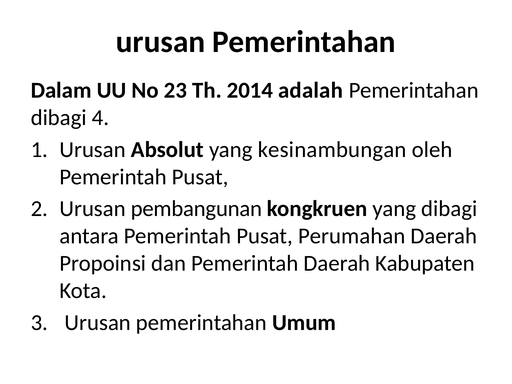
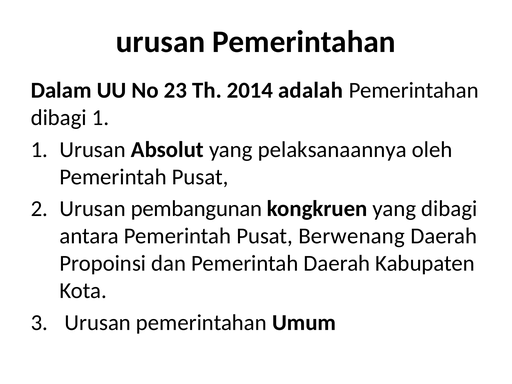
dibagi 4: 4 -> 1
kesinambungan: kesinambungan -> pelaksanaannya
Perumahan: Perumahan -> Berwenang
